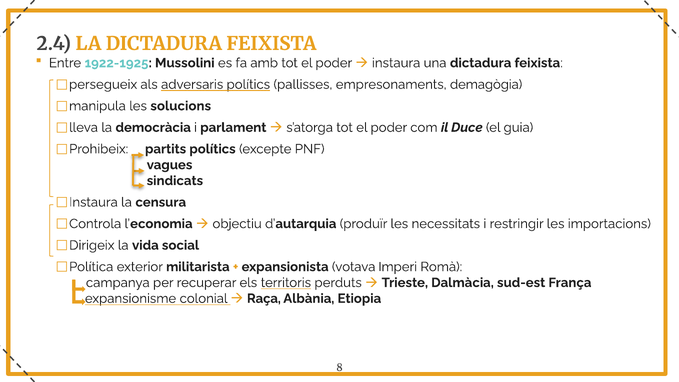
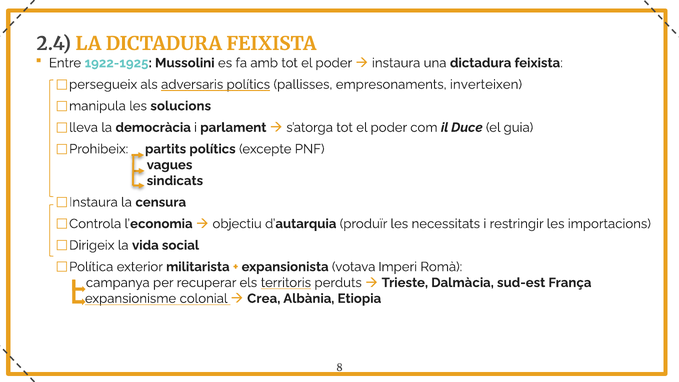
demagògia: demagògia -> inverteixen
Raça: Raça -> Crea
